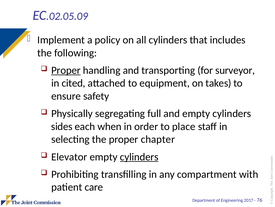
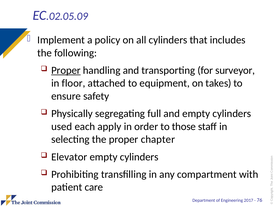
cited: cited -> floor
sides: sides -> used
when: when -> apply
place: place -> those
cylinders at (139, 156) underline: present -> none
